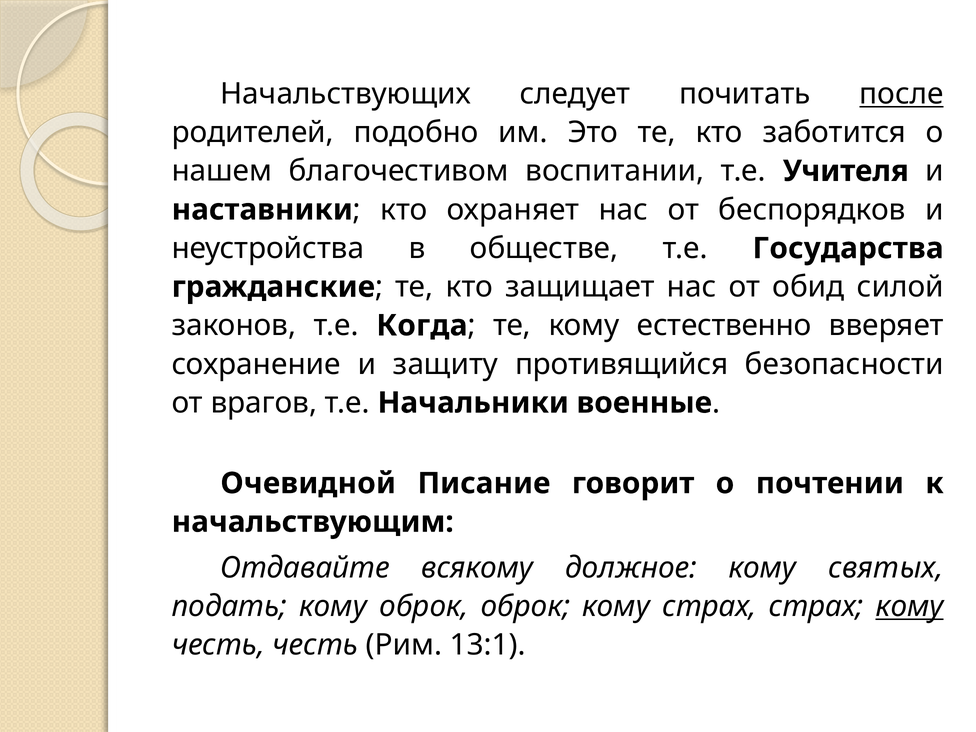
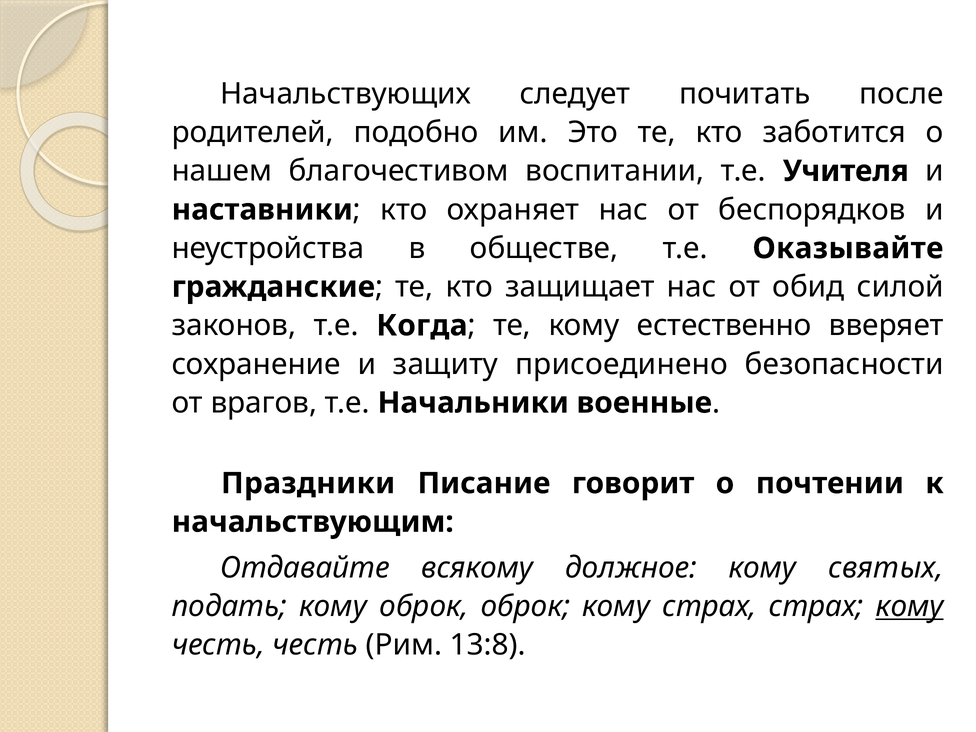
после underline: present -> none
Государства: Государства -> Оказывайте
противящийся: противящийся -> присоединено
Очевидной: Очевидной -> Праздники
13:1: 13:1 -> 13:8
